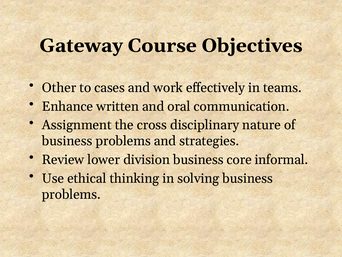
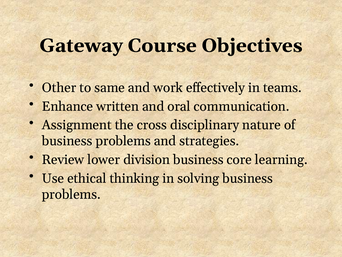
cases: cases -> same
informal: informal -> learning
